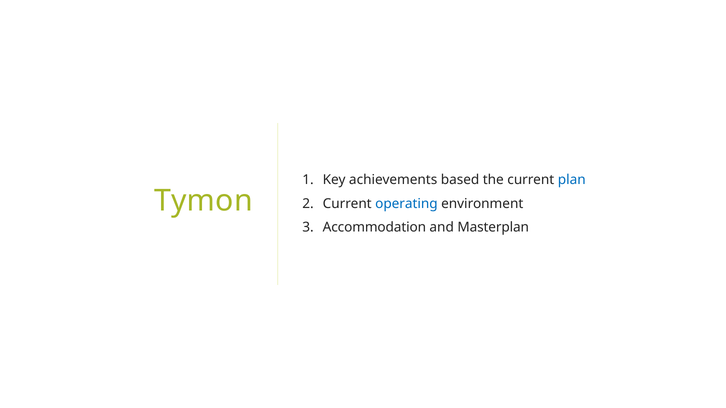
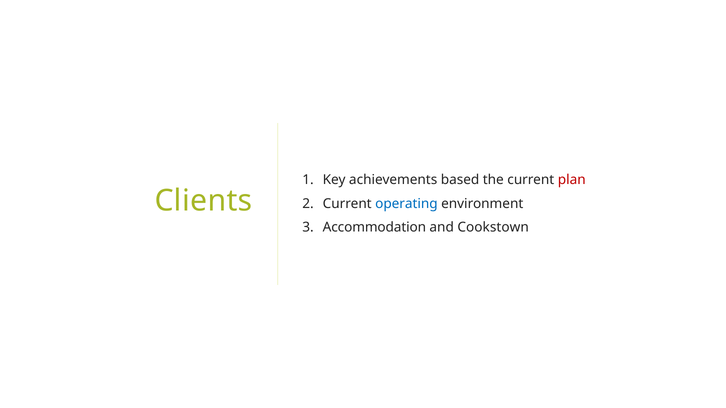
plan colour: blue -> red
Tymon: Tymon -> Clients
Masterplan: Masterplan -> Cookstown
